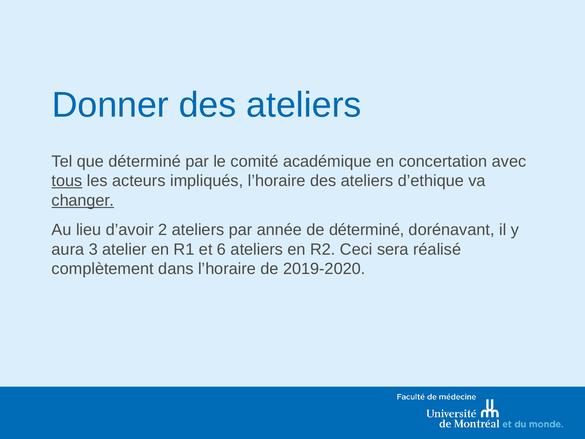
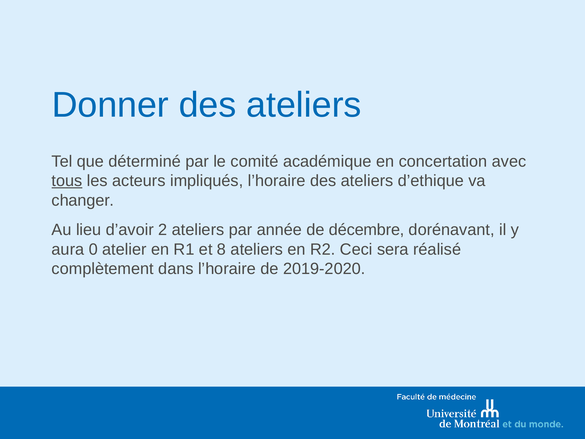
changer underline: present -> none
de déterminé: déterminé -> décembre
3: 3 -> 0
6: 6 -> 8
